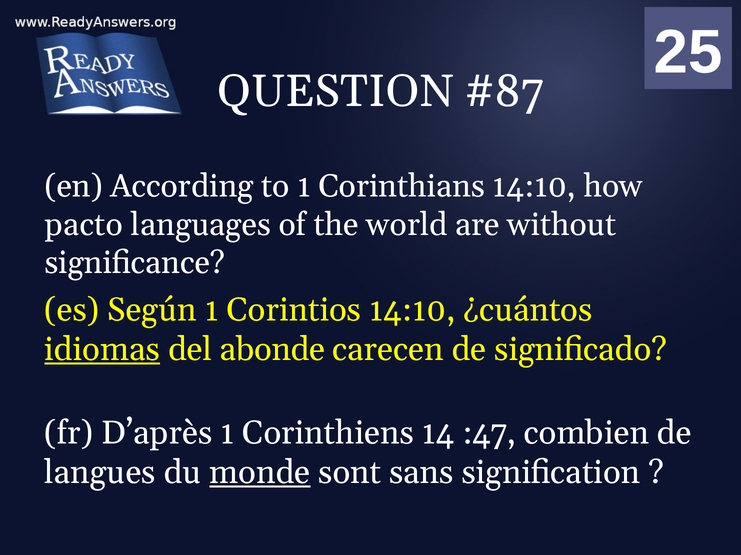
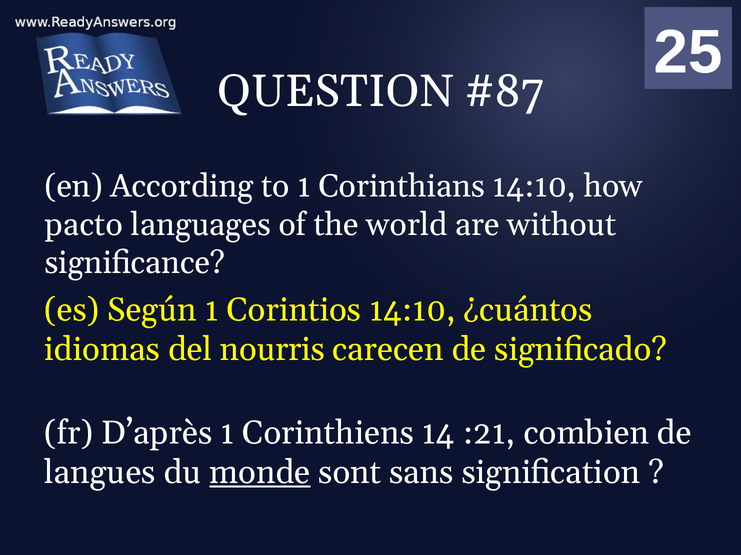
idiomas underline: present -> none
abonde: abonde -> nourris
:47: :47 -> :21
